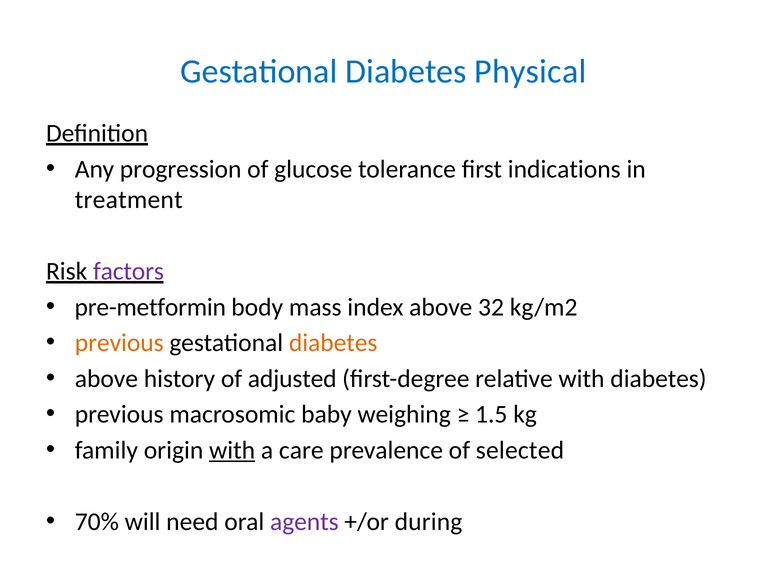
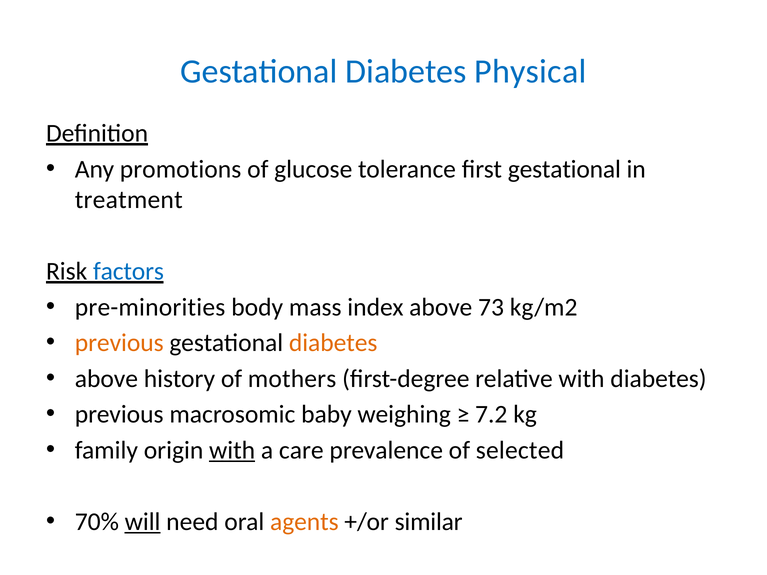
progression: progression -> promotions
first indications: indications -> gestational
factors colour: purple -> blue
pre-metformin: pre-metformin -> pre-minorities
32: 32 -> 73
adjusted: adjusted -> mothers
1.5: 1.5 -> 7.2
will underline: none -> present
agents colour: purple -> orange
during: during -> similar
